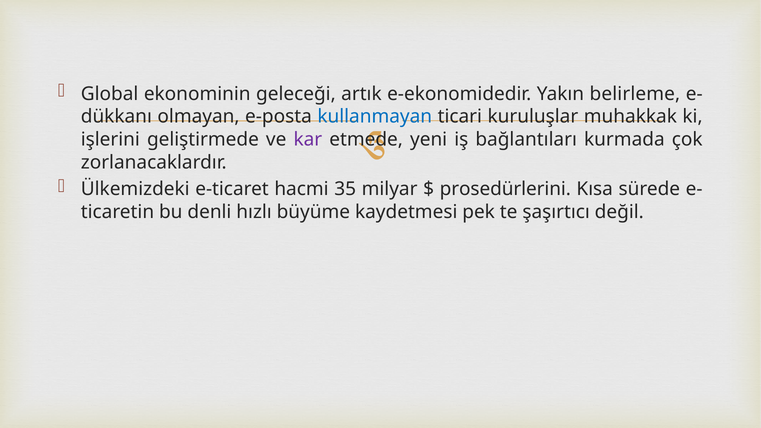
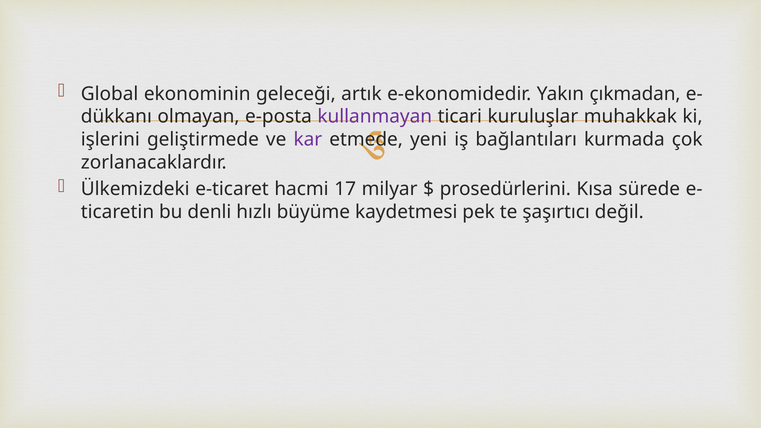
belirleme: belirleme -> çıkmadan
kullanmayan colour: blue -> purple
35: 35 -> 17
